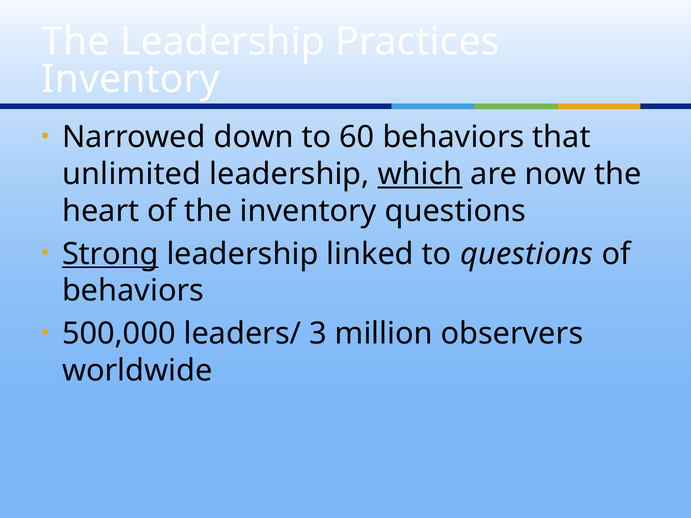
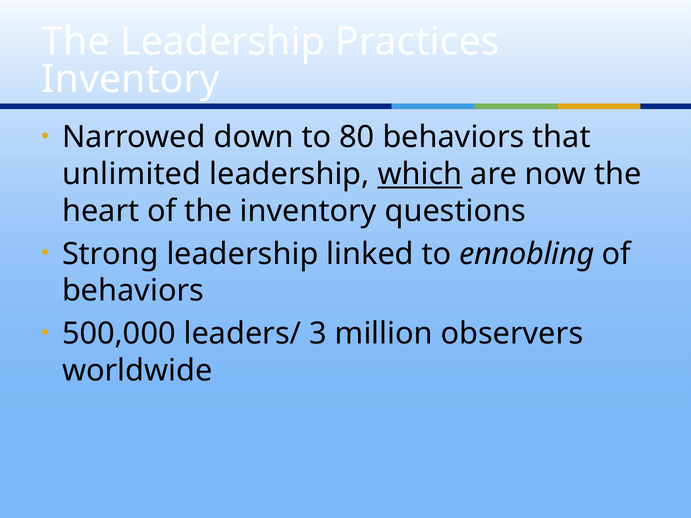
60: 60 -> 80
Strong underline: present -> none
to questions: questions -> ennobling
